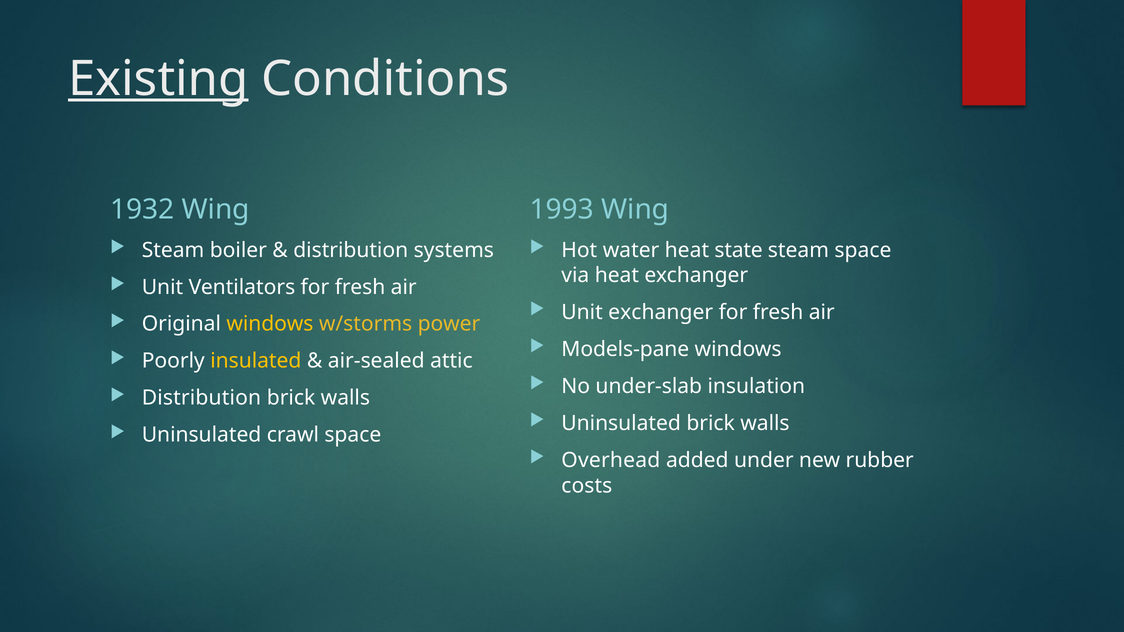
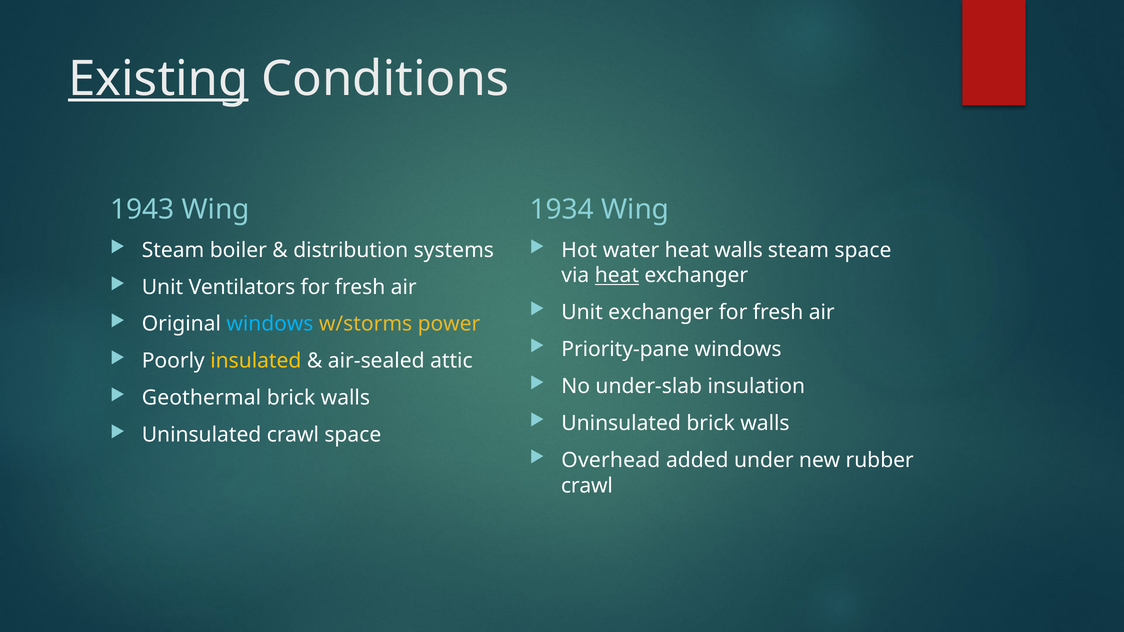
1932: 1932 -> 1943
1993: 1993 -> 1934
heat state: state -> walls
heat at (617, 275) underline: none -> present
windows at (270, 324) colour: yellow -> light blue
Models-pane: Models-pane -> Priority-pane
Distribution at (201, 398): Distribution -> Geothermal
costs at (587, 486): costs -> crawl
